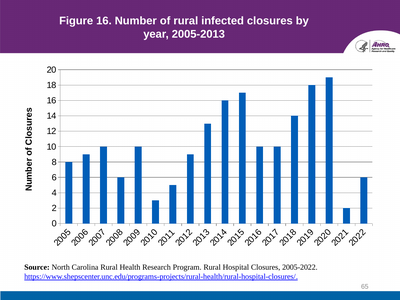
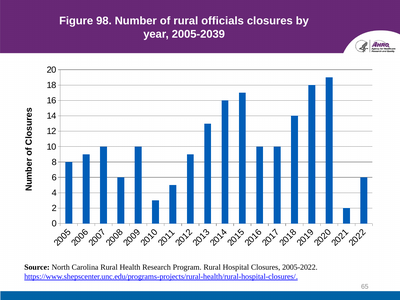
Figure 16: 16 -> 98
infected: infected -> officials
2005-2013: 2005-2013 -> 2005-2039
